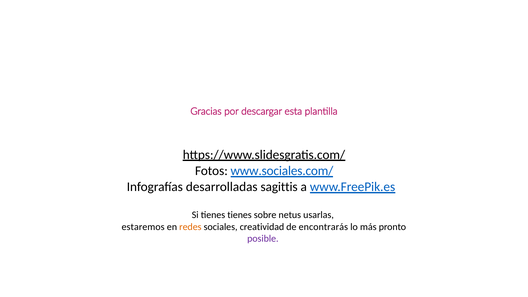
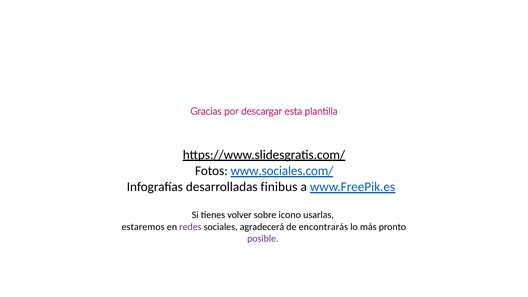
sagittis: sagittis -> finibus
tienes tienes: tienes -> volver
netus: netus -> icono
redes colour: orange -> purple
creatividad: creatividad -> agradecerá
